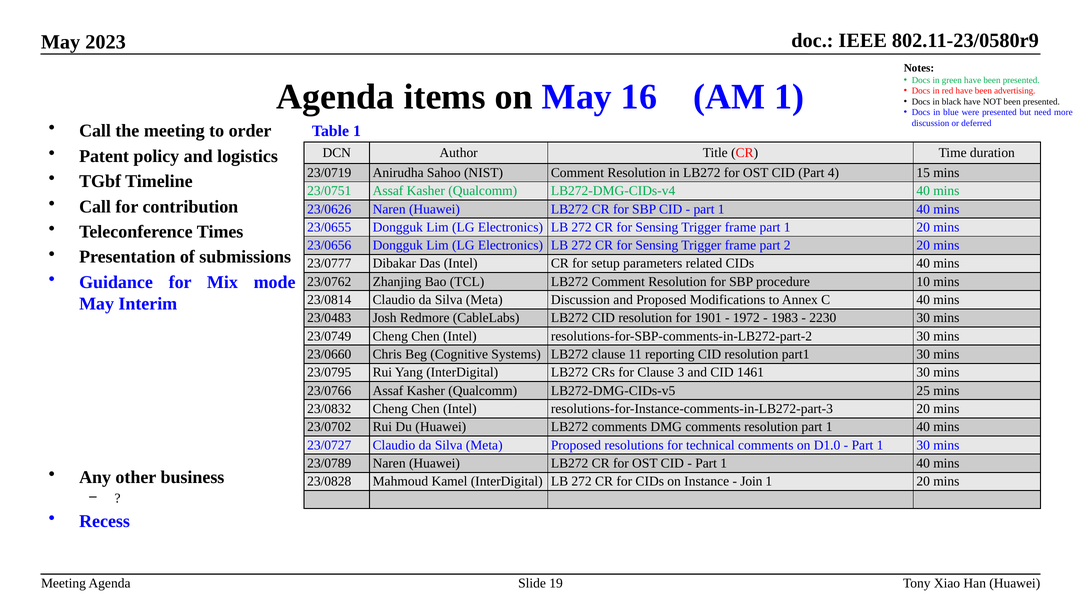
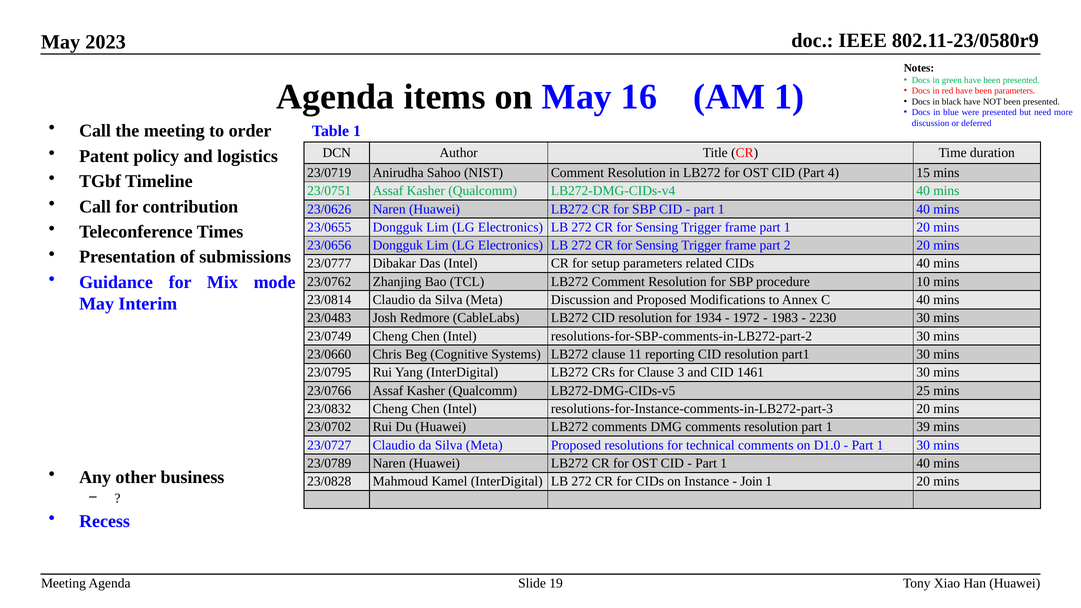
been advertising: advertising -> parameters
1901: 1901 -> 1934
resolution part 1 40: 40 -> 39
